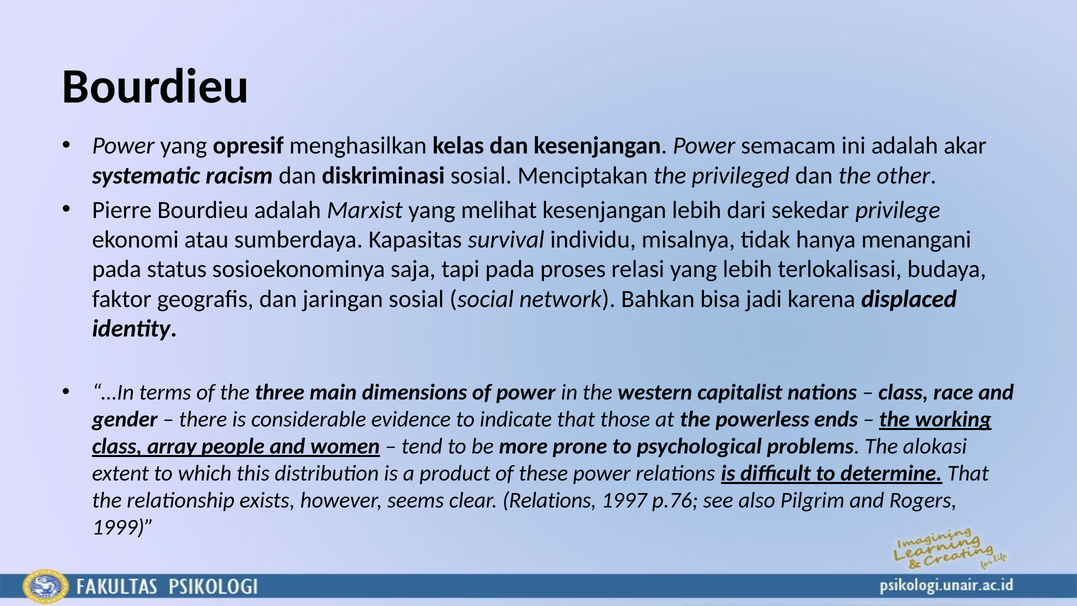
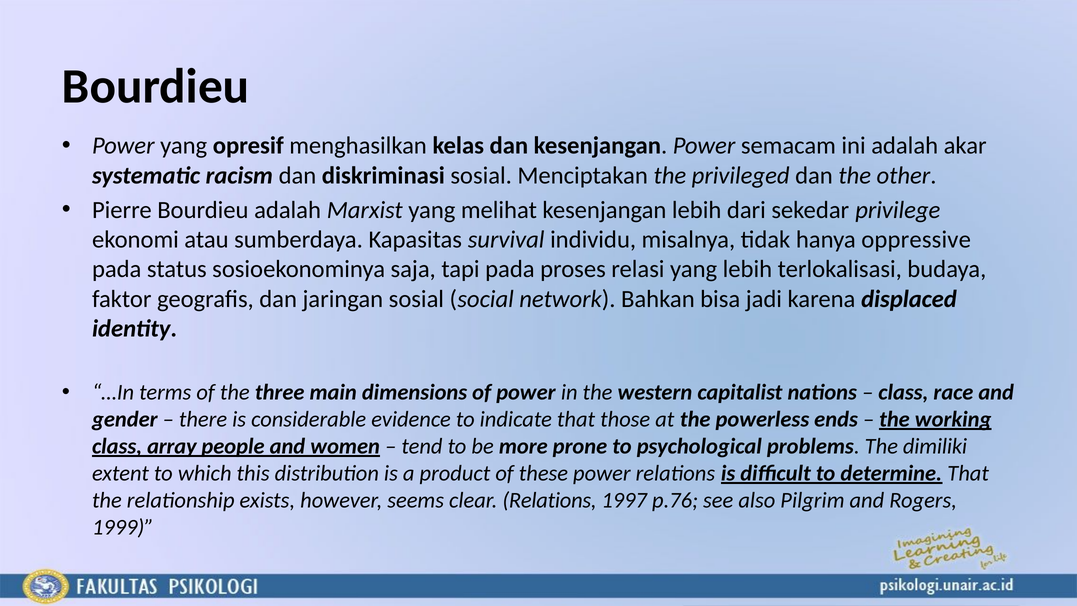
menangani: menangani -> oppressive
alokasi: alokasi -> dimiliki
